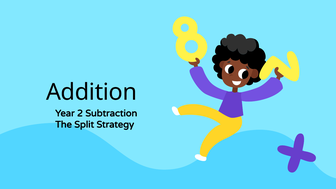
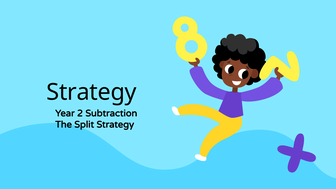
Addition at (92, 92): Addition -> Strategy
